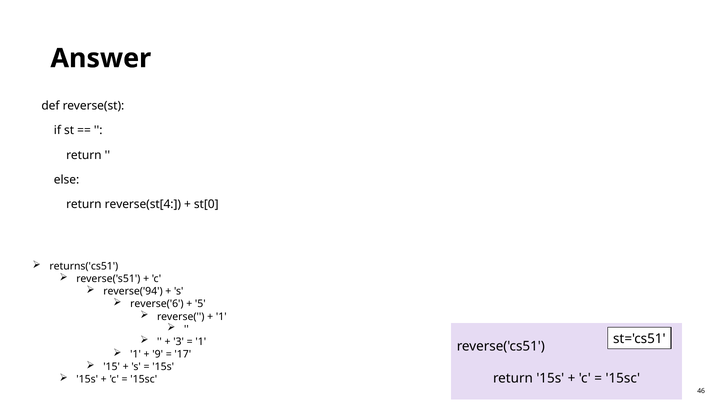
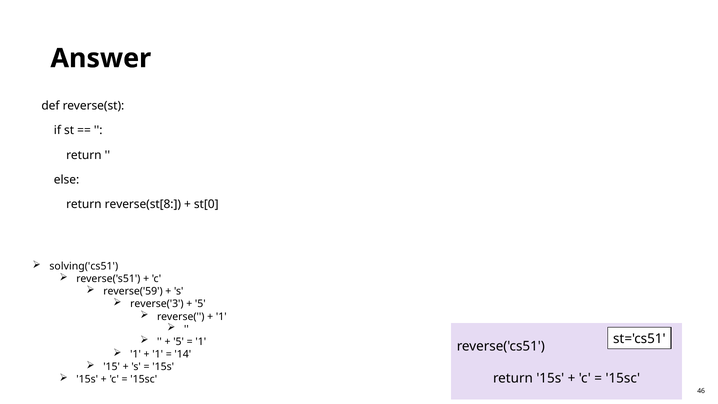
reverse(st[4: reverse(st[4 -> reverse(st[8
returns('cs51: returns('cs51 -> solving('cs51
reverse('94: reverse('94 -> reverse('59
reverse('6: reverse('6 -> reverse('3
3 at (179, 342): 3 -> 5
9 at (158, 354): 9 -> 1
17: 17 -> 14
